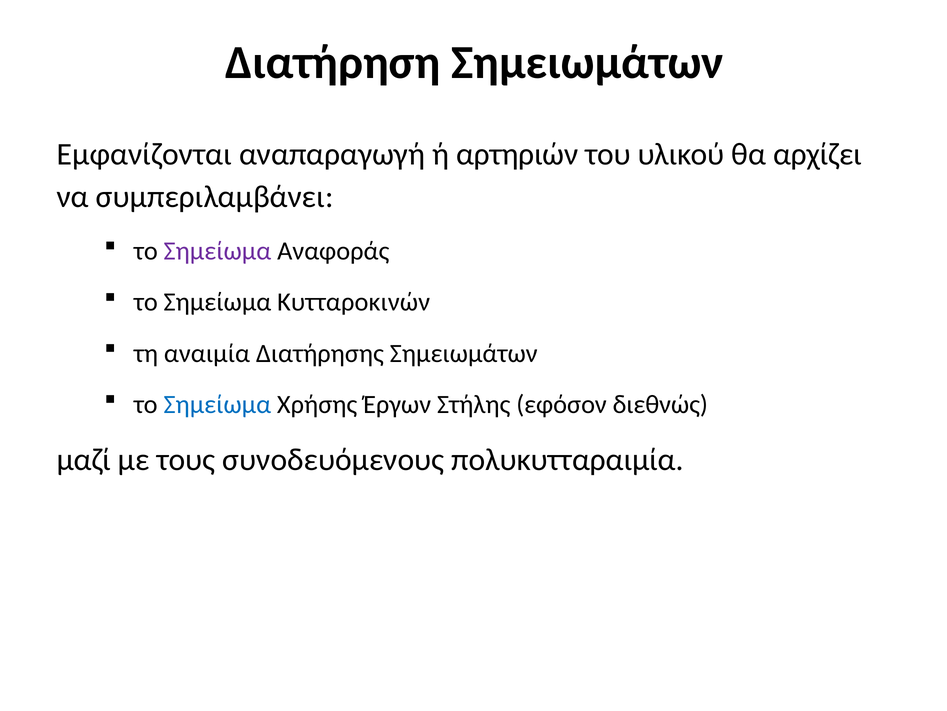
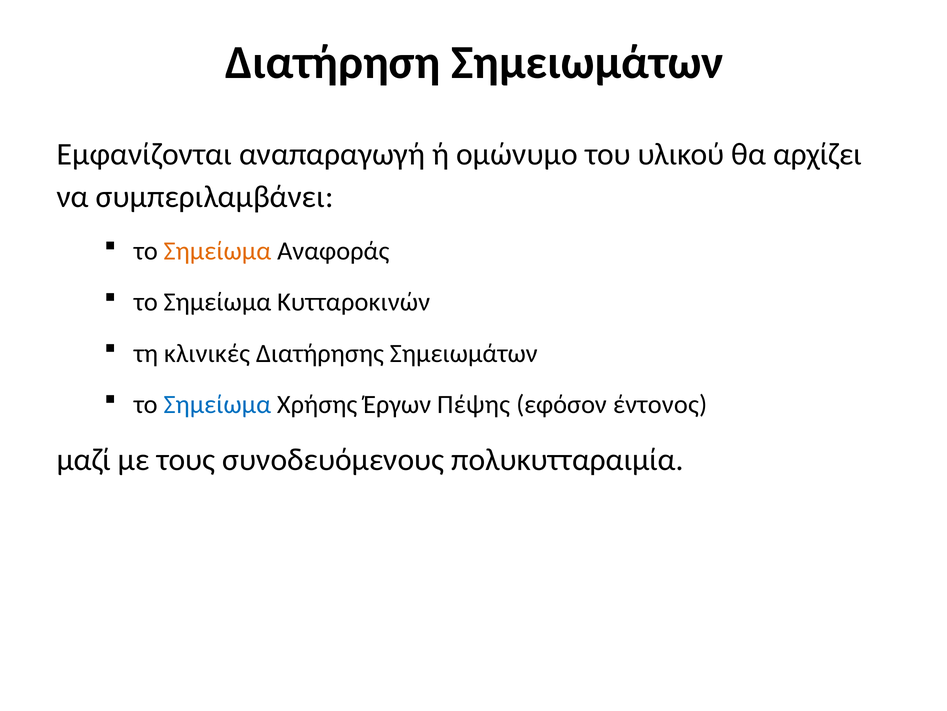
αρτηριών: αρτηριών -> ομώνυμο
Σημείωμα at (217, 251) colour: purple -> orange
αναιμία: αναιμία -> κλινικές
Στήλης: Στήλης -> Πέψης
διεθνώς: διεθνώς -> έντονος
